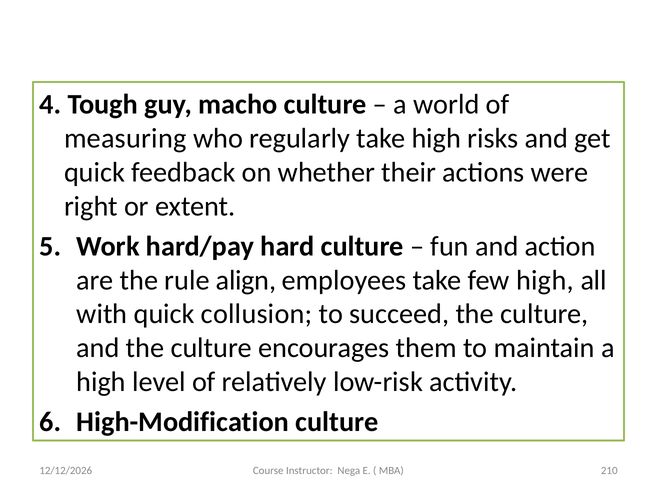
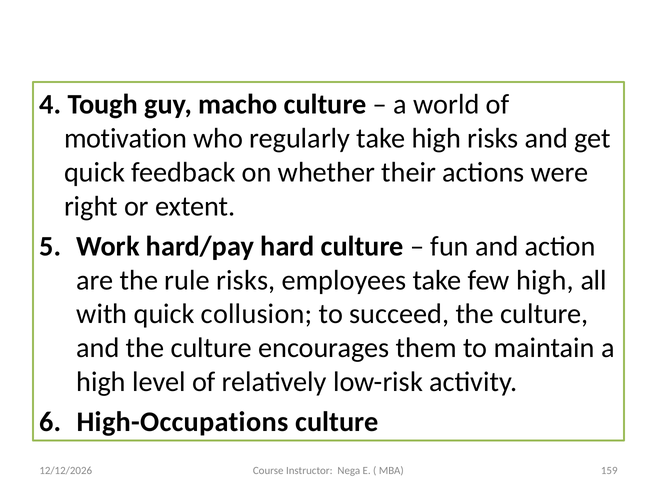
measuring: measuring -> motivation
rule align: align -> risks
High-Modification: High-Modification -> High-Occupations
210: 210 -> 159
